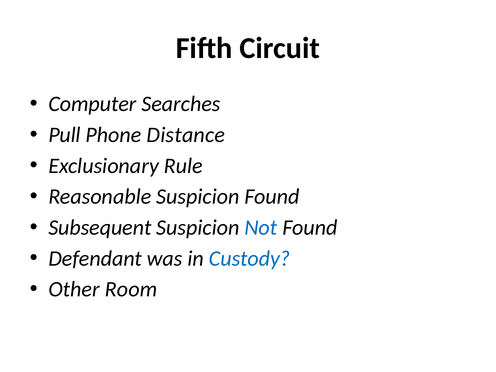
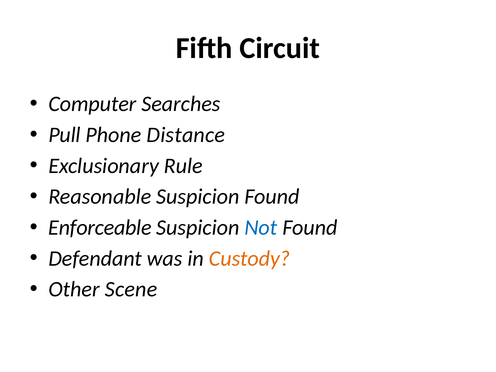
Subsequent: Subsequent -> Enforceable
Custody colour: blue -> orange
Room: Room -> Scene
